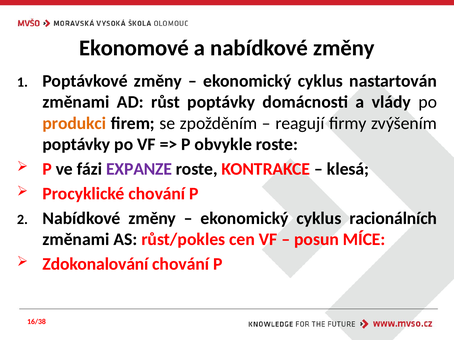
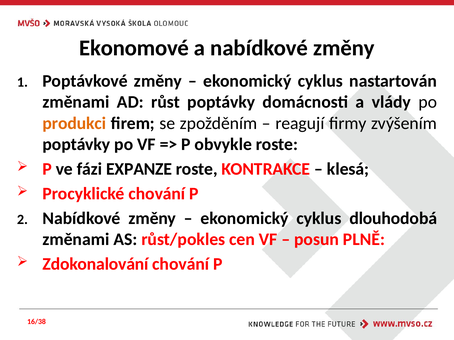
EXPANZE colour: purple -> black
racionálních: racionálních -> dlouhodobá
MÍCE: MÍCE -> PLNĚ
